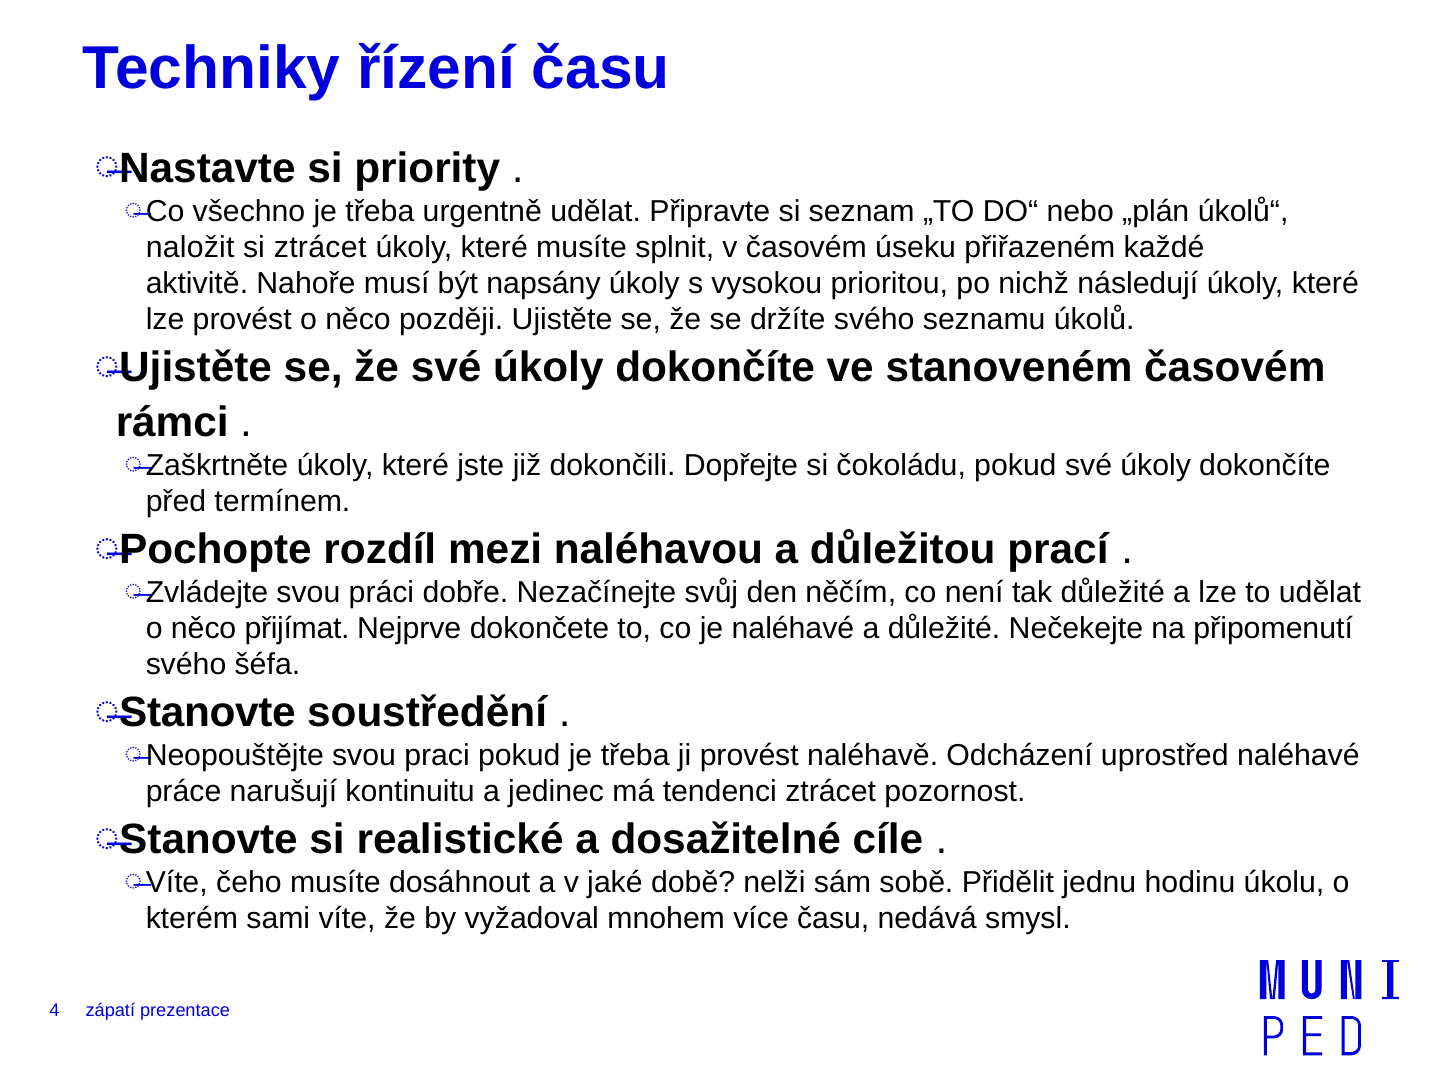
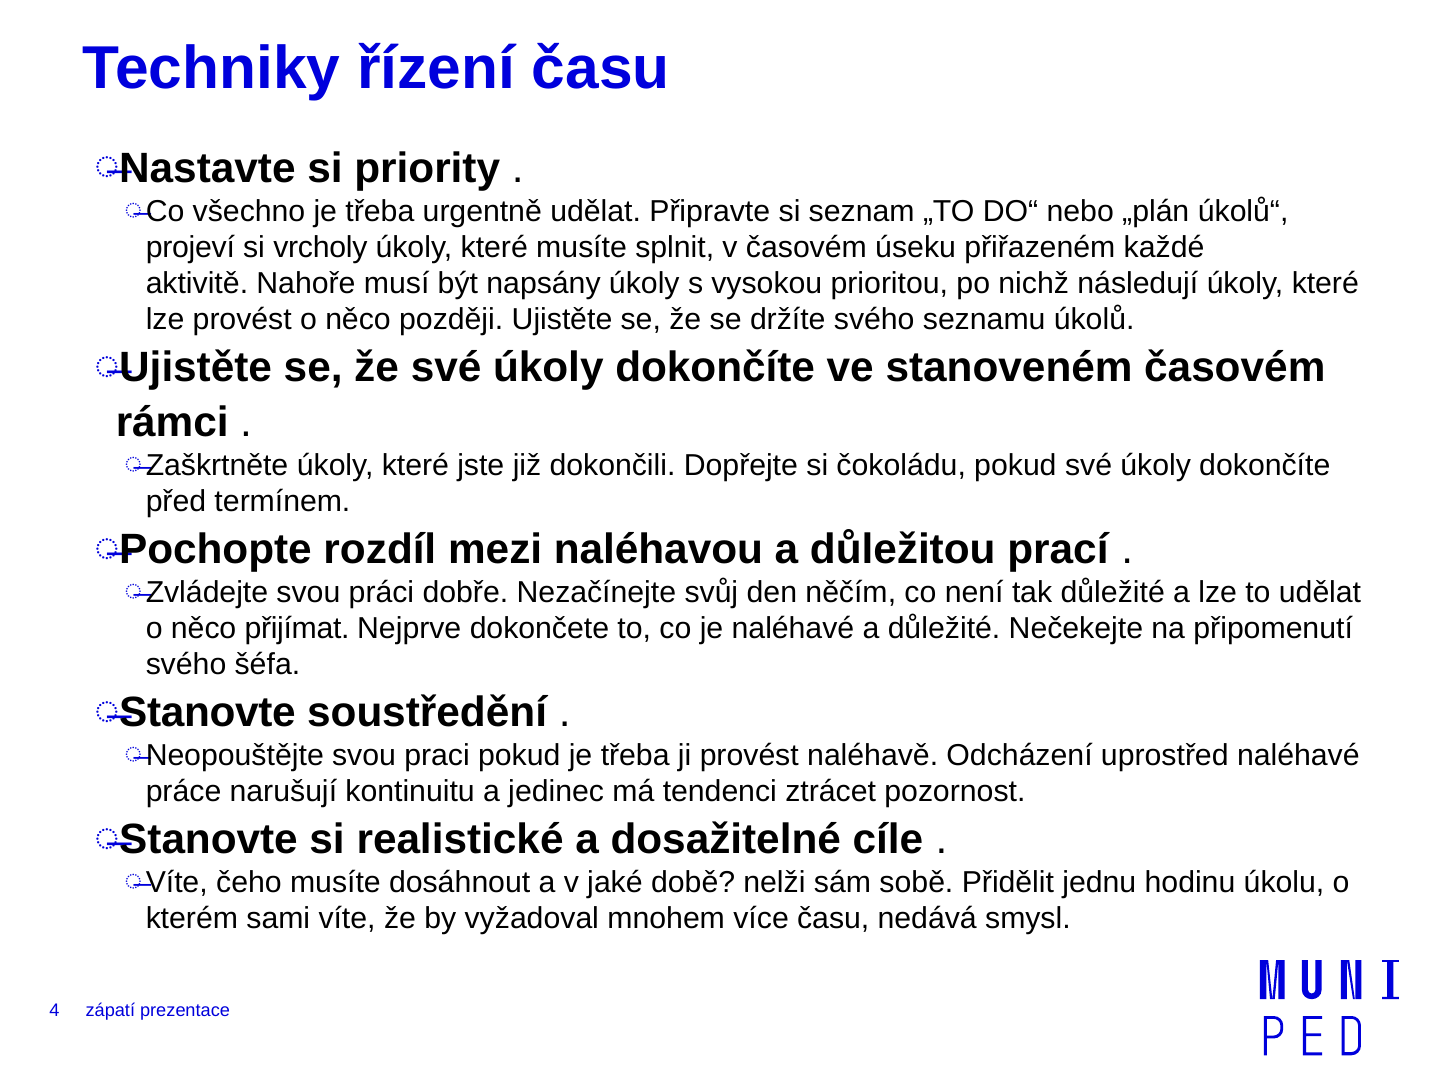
naložit: naložit -> projeví
si ztrácet: ztrácet -> vrcholy
